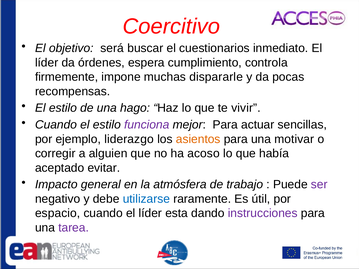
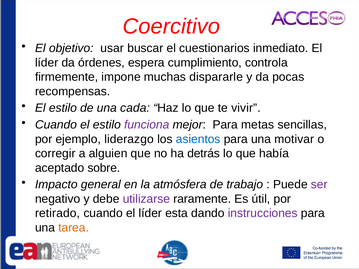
será: será -> usar
hago: hago -> cada
actuar: actuar -> metas
asientos colour: orange -> blue
acoso: acoso -> detrás
evitar: evitar -> sobre
utilizarse colour: blue -> purple
espacio: espacio -> retirado
tarea colour: purple -> orange
